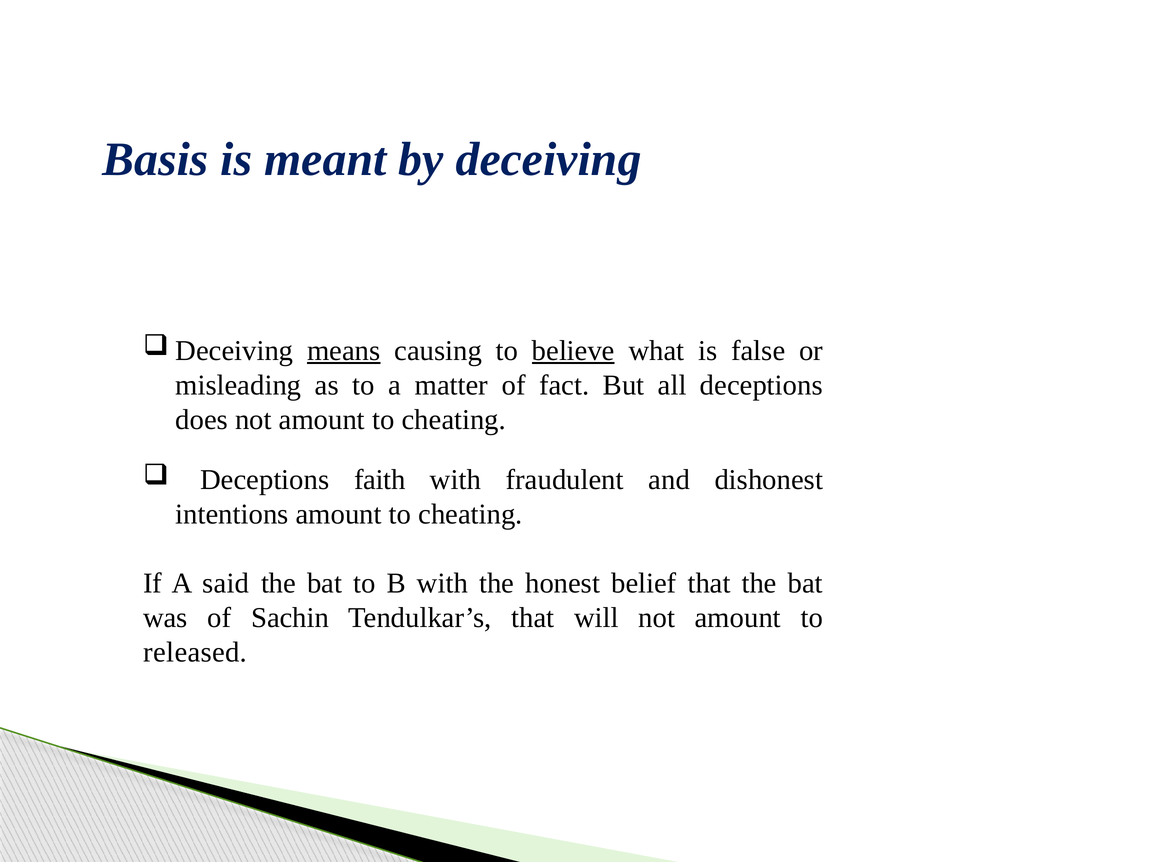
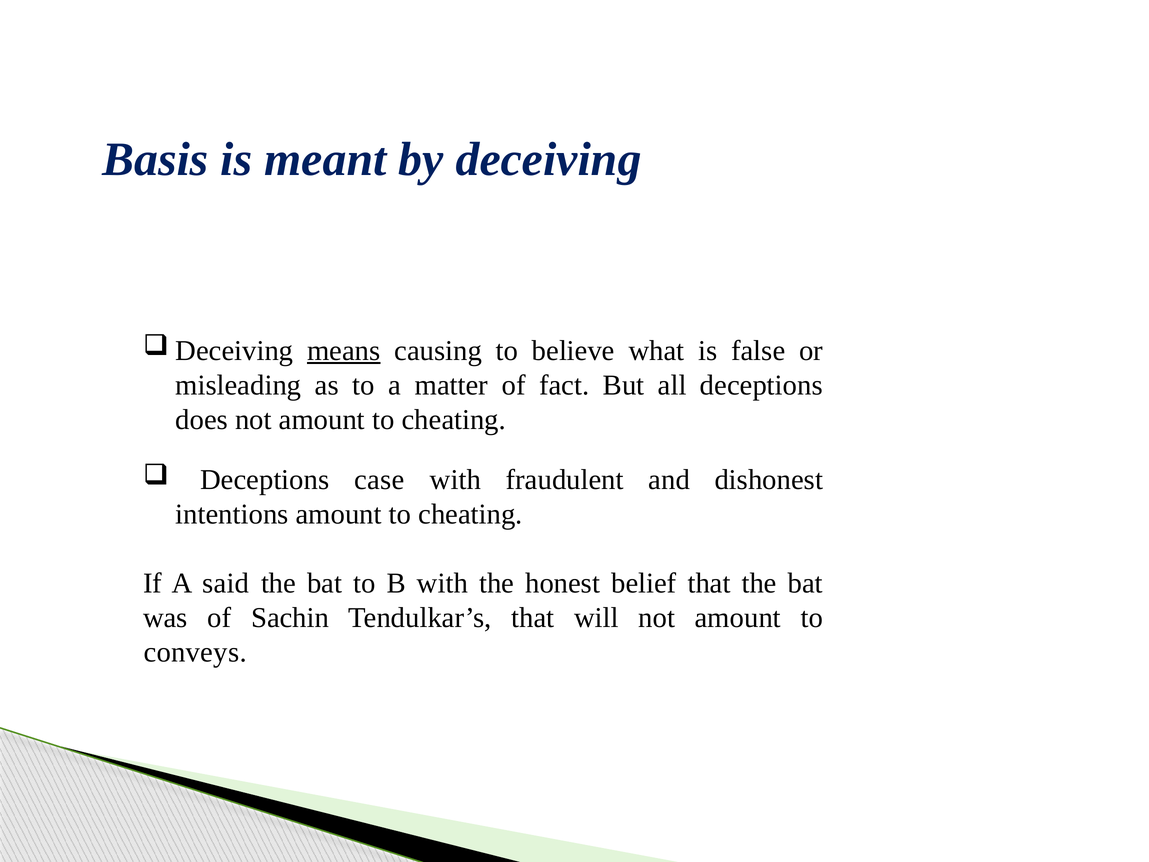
believe underline: present -> none
faith: faith -> case
released: released -> conveys
